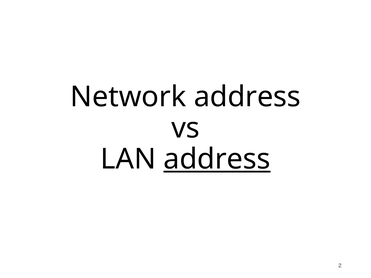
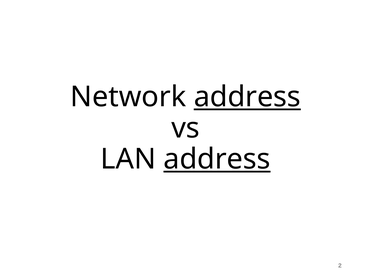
address at (247, 97) underline: none -> present
